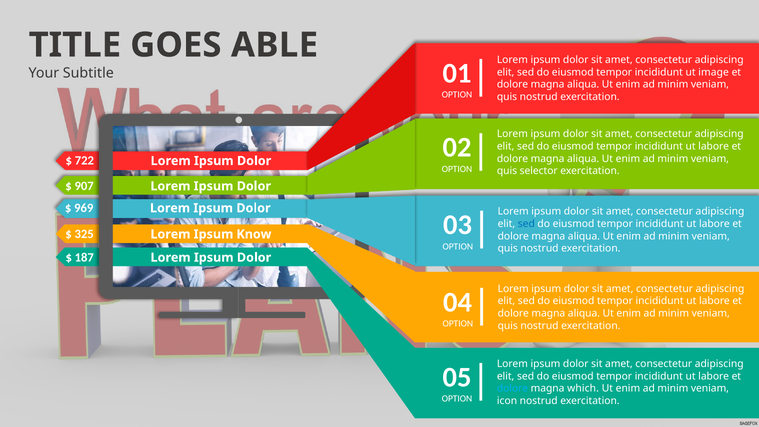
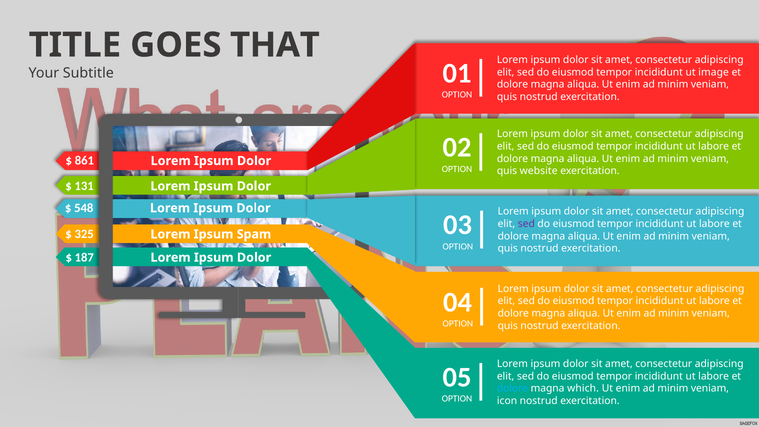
ABLE: ABLE -> THAT
722: 722 -> 861
selector: selector -> website
907: 907 -> 131
969: 969 -> 548
sed at (526, 224) colour: blue -> purple
Know: Know -> Spam
